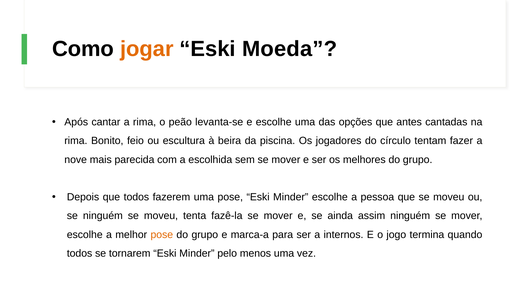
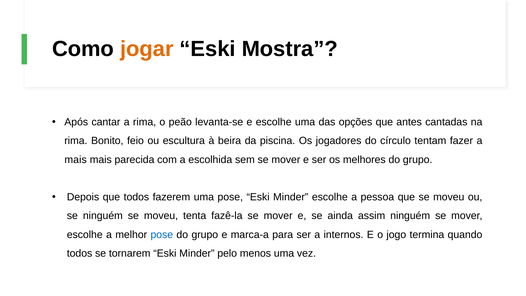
Moeda: Moeda -> Mostra
nove at (76, 160): nove -> mais
pose at (162, 234) colour: orange -> blue
